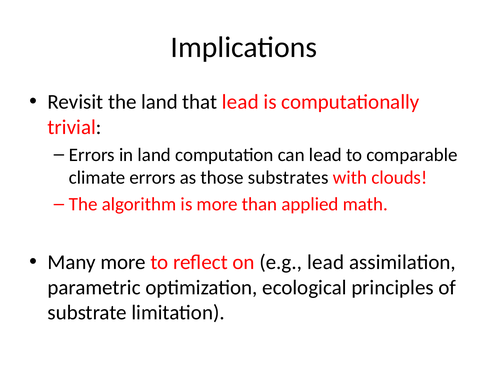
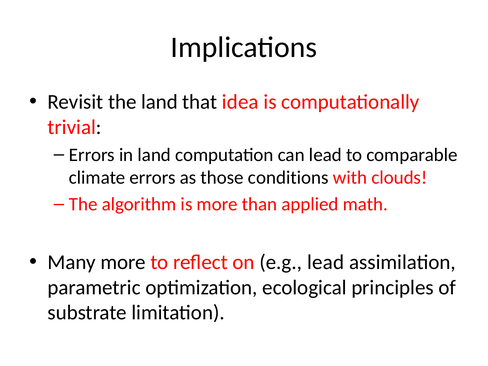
that lead: lead -> idea
substrates: substrates -> conditions
